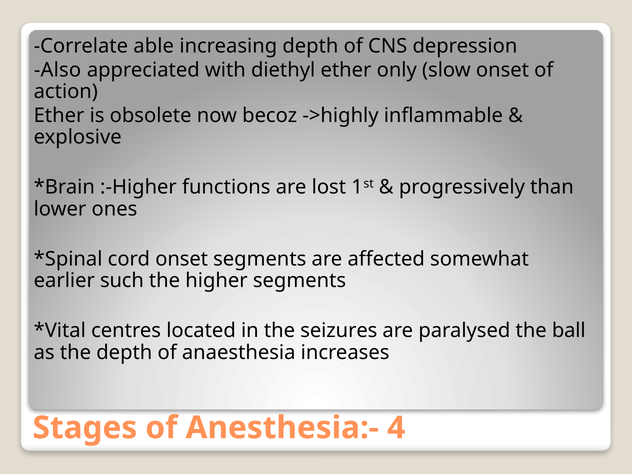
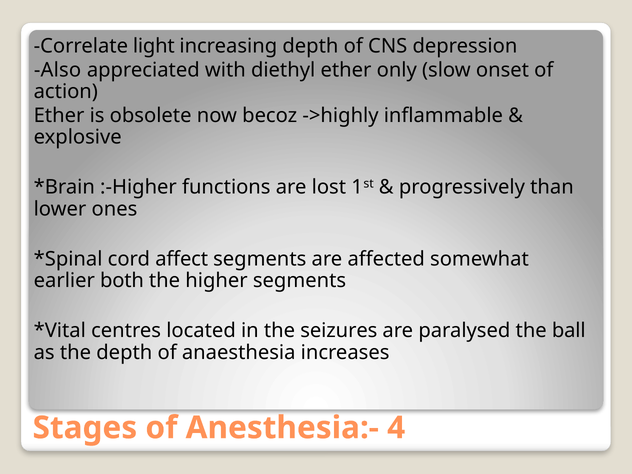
able: able -> light
cord onset: onset -> affect
such: such -> both
